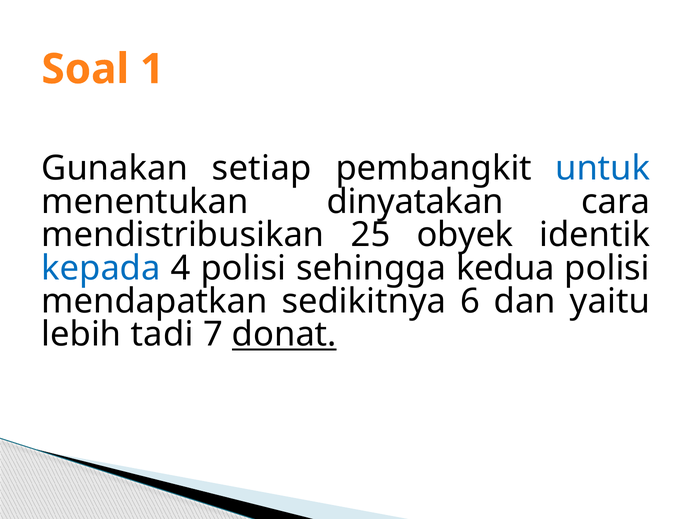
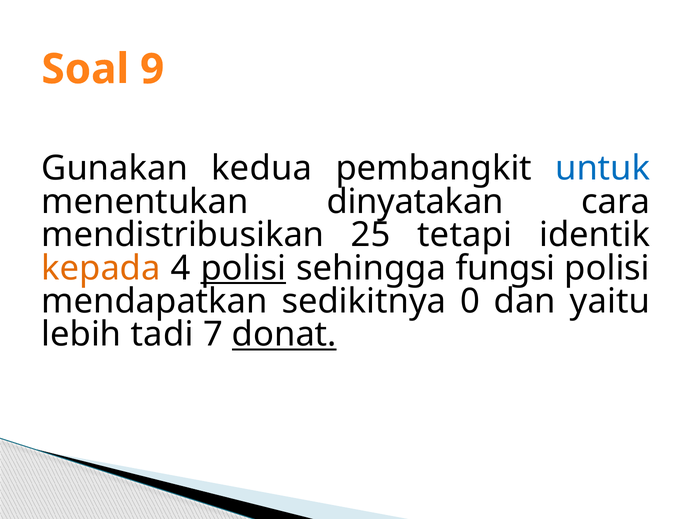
1: 1 -> 9
setiap: setiap -> kedua
obyek: obyek -> tetapi
kepada colour: blue -> orange
polisi at (243, 268) underline: none -> present
kedua: kedua -> fungsi
6: 6 -> 0
